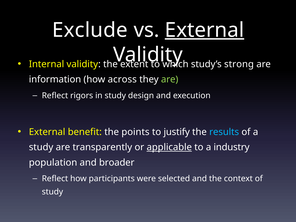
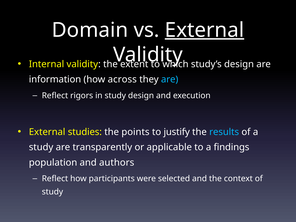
Exclude: Exclude -> Domain
study’s strong: strong -> design
are at (170, 79) colour: light green -> light blue
benefit: benefit -> studies
applicable underline: present -> none
industry: industry -> findings
broader: broader -> authors
